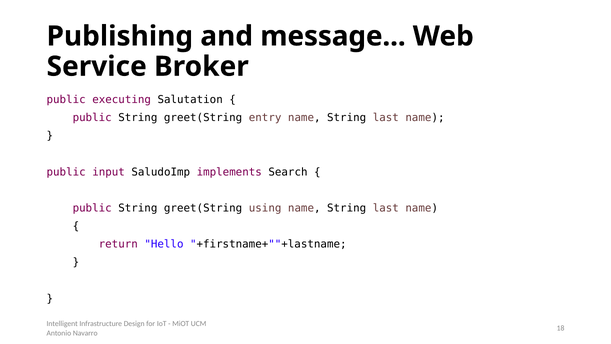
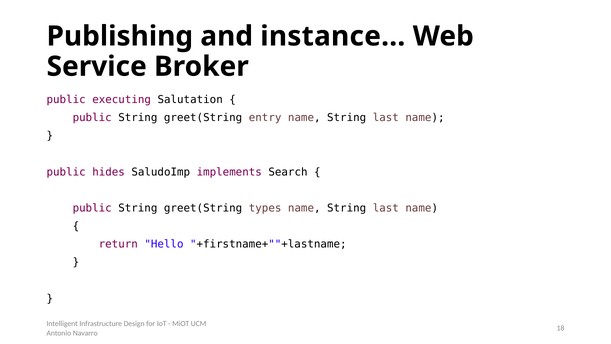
message: message -> instance
input: input -> hides
using: using -> types
